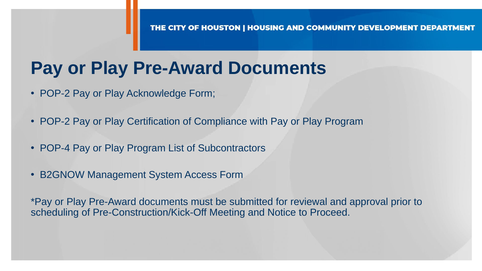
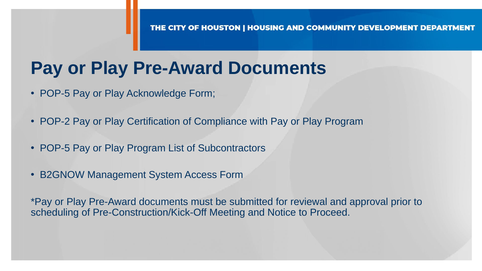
POP-2 at (55, 94): POP-2 -> POP-5
POP-4 at (55, 148): POP-4 -> POP-5
